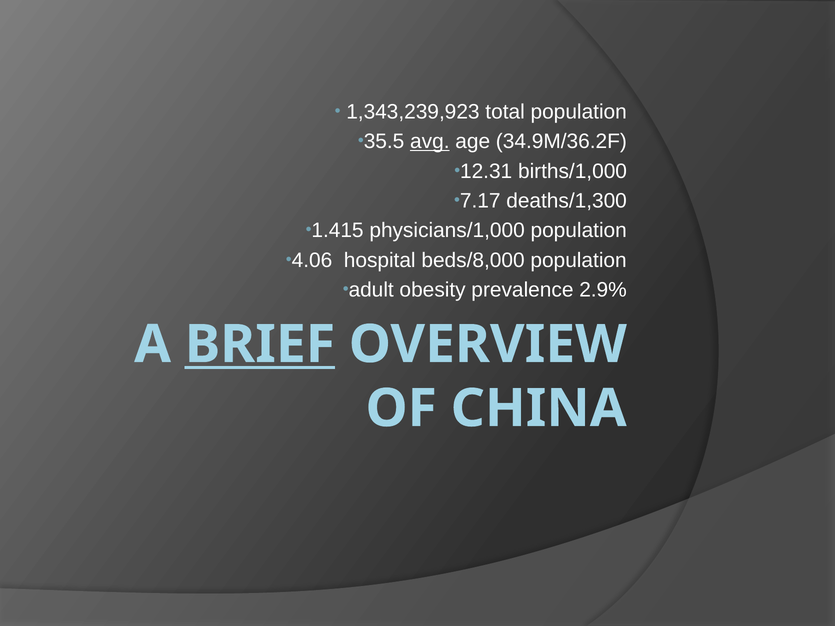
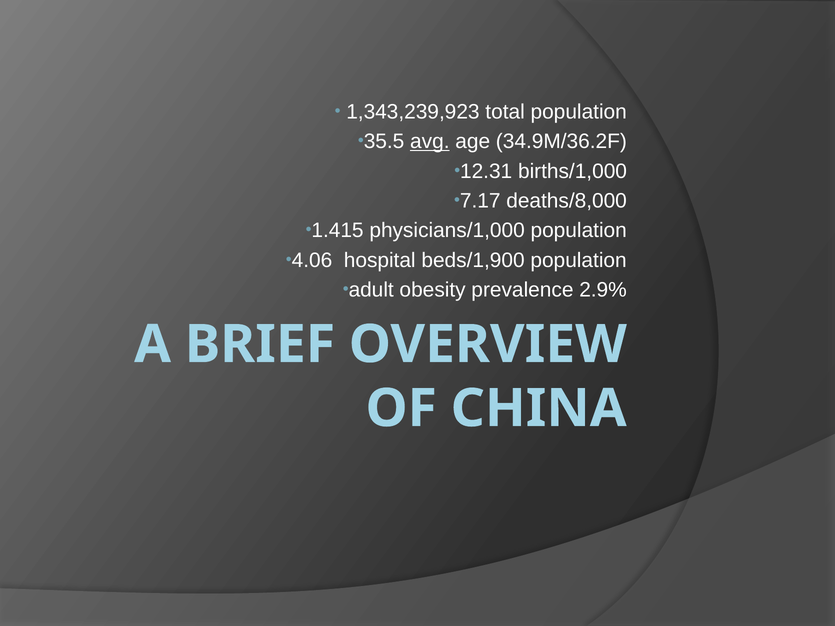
deaths/1,300: deaths/1,300 -> deaths/8,000
beds/8,000: beds/8,000 -> beds/1,900
BRIEF underline: present -> none
